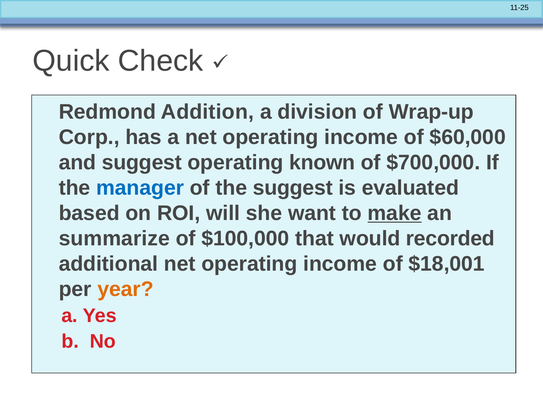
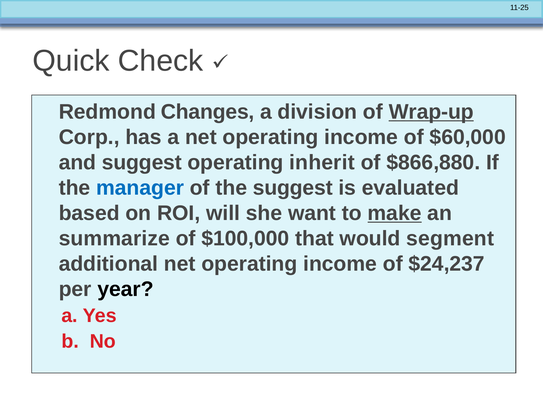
Addition: Addition -> Changes
Wrap-up underline: none -> present
known: known -> inherit
$700,000: $700,000 -> $866,880
recorded: recorded -> segment
$18,001: $18,001 -> $24,237
year colour: orange -> black
